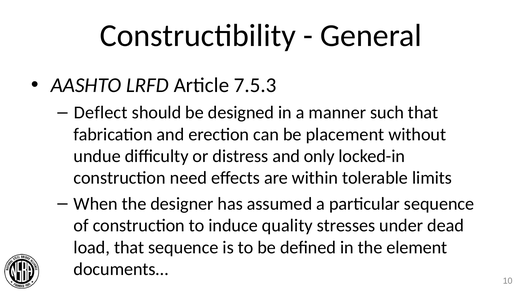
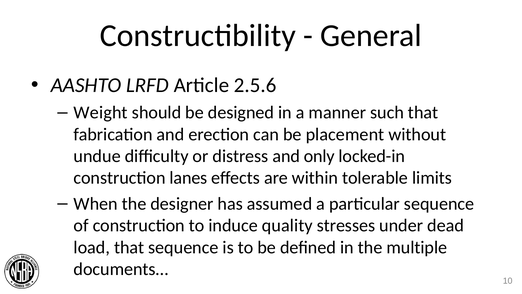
7.5.3: 7.5.3 -> 2.5.6
Deflect: Deflect -> Weight
need: need -> lanes
element: element -> multiple
